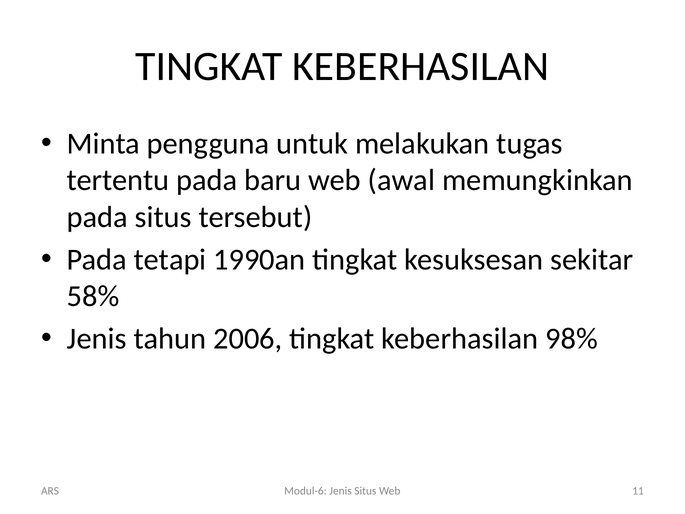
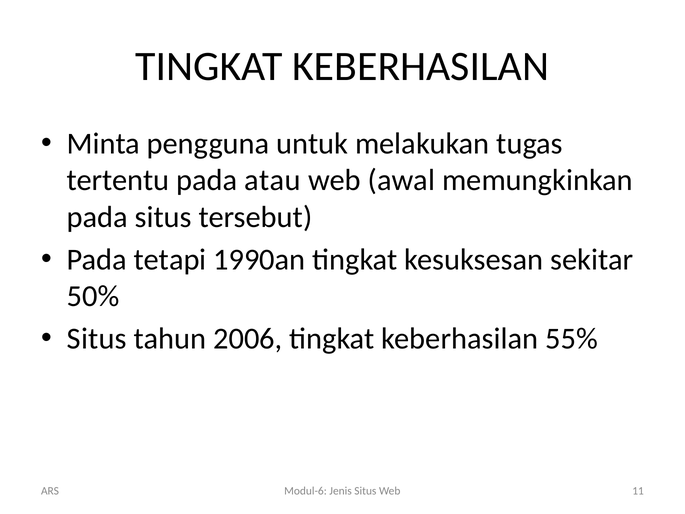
baru: baru -> atau
58%: 58% -> 50%
Jenis at (97, 339): Jenis -> Situs
98%: 98% -> 55%
